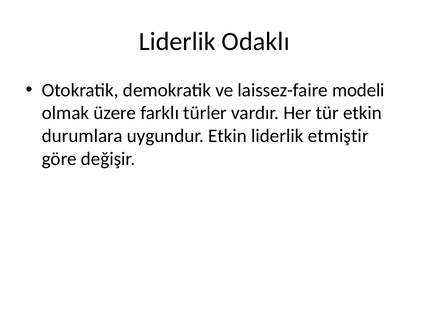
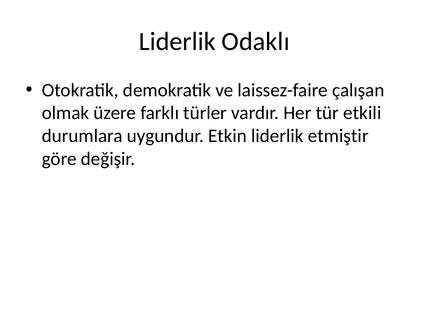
modeli: modeli -> çalışan
tür etkin: etkin -> etkili
